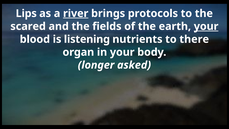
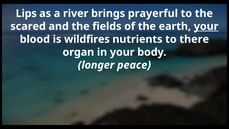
river underline: present -> none
protocols: protocols -> prayerful
listening: listening -> wildfires
asked: asked -> peace
